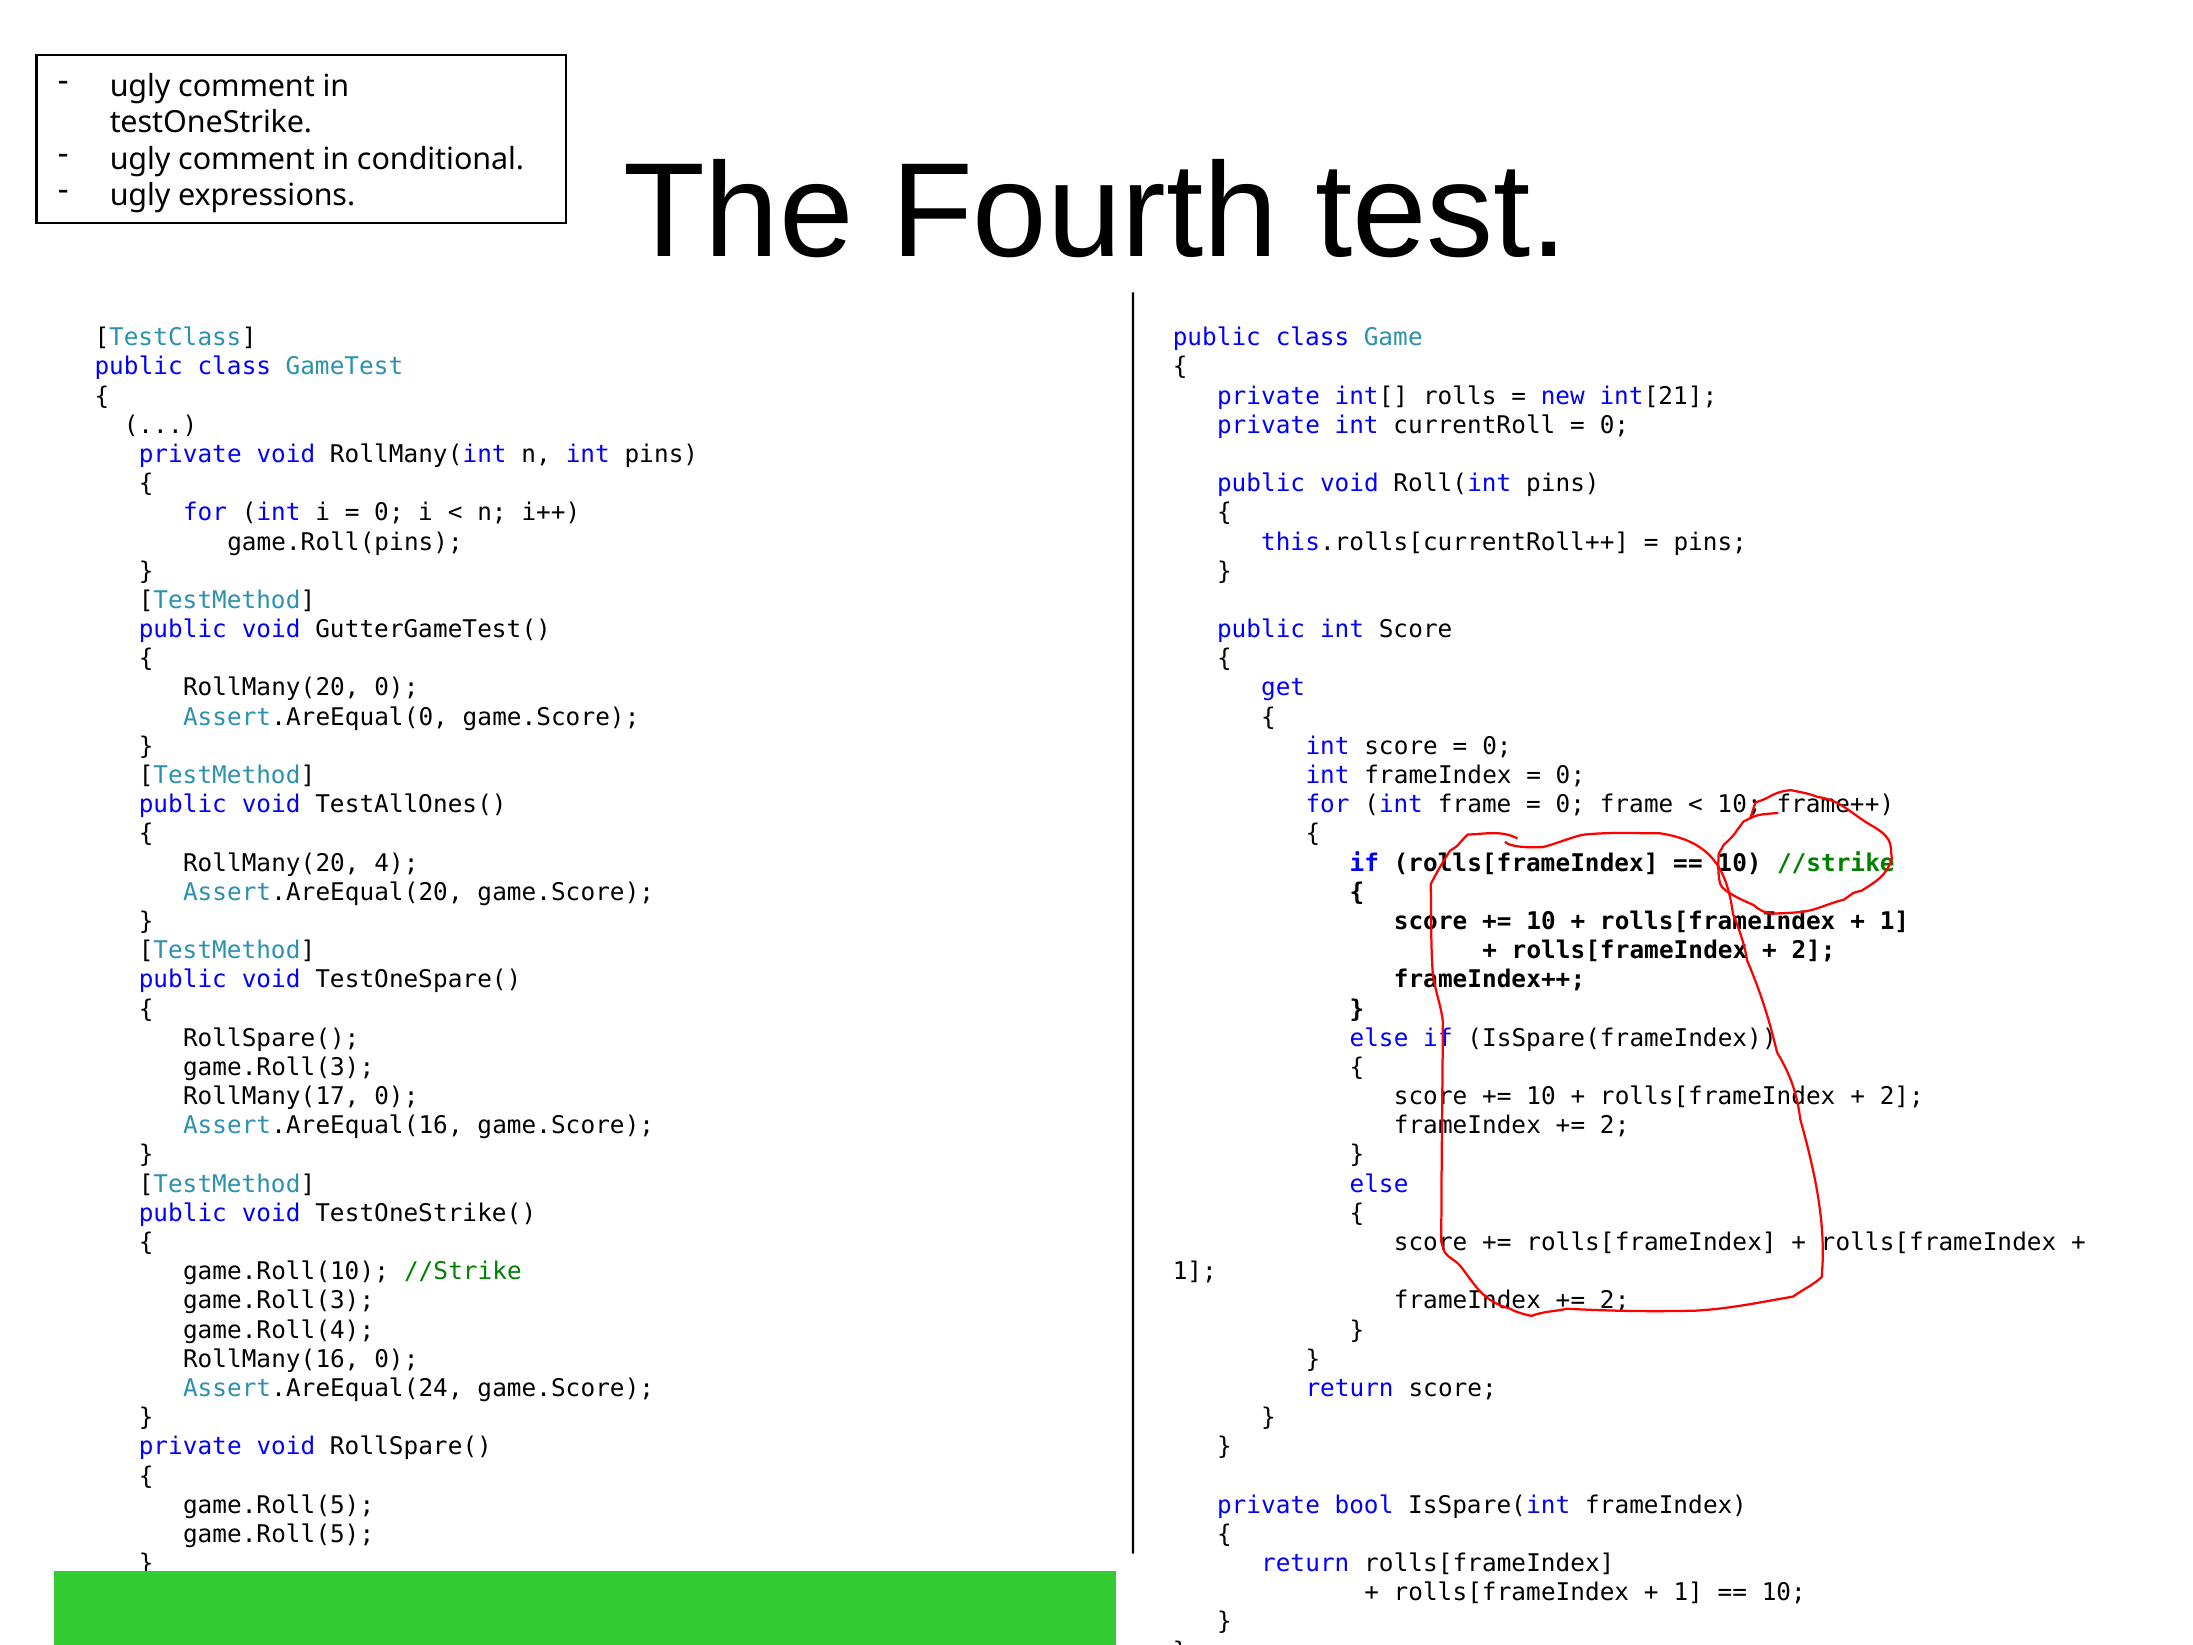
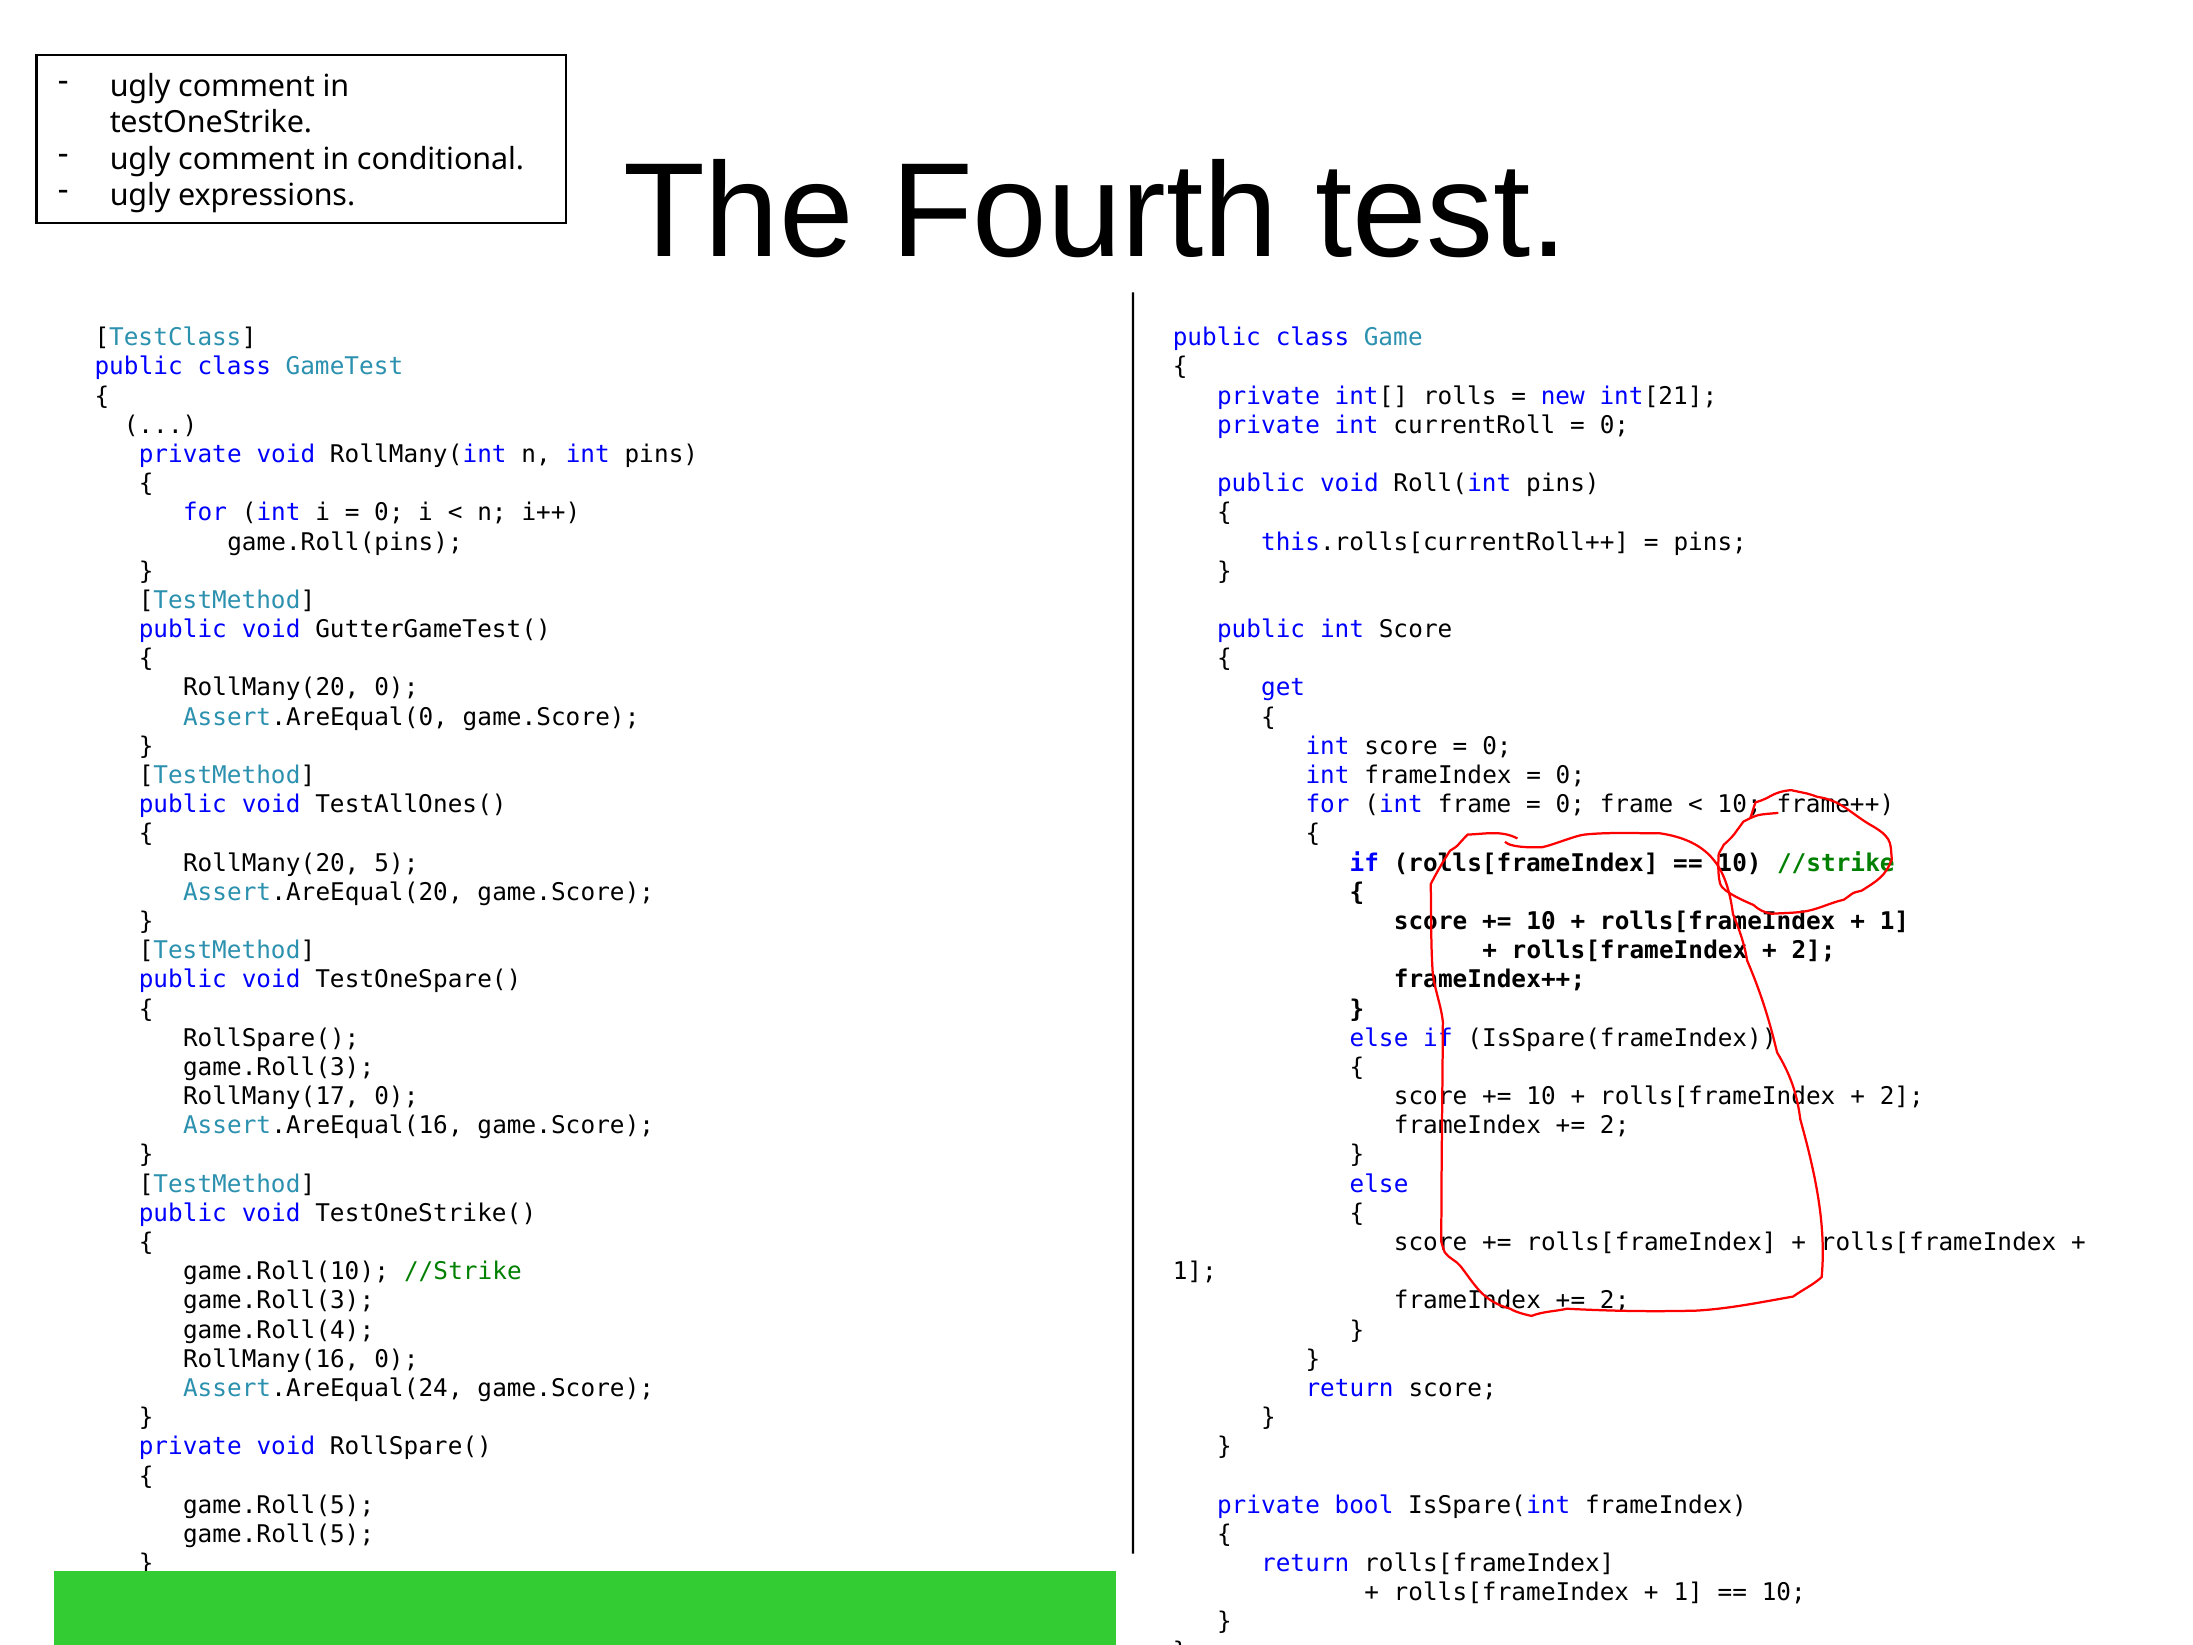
4: 4 -> 5
